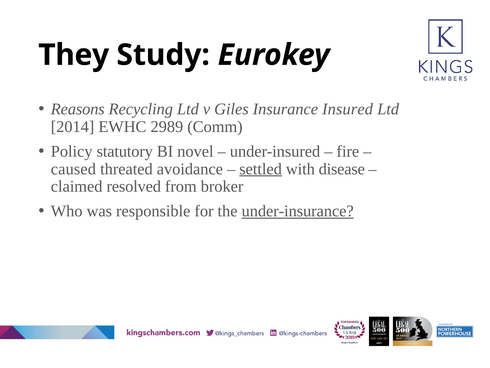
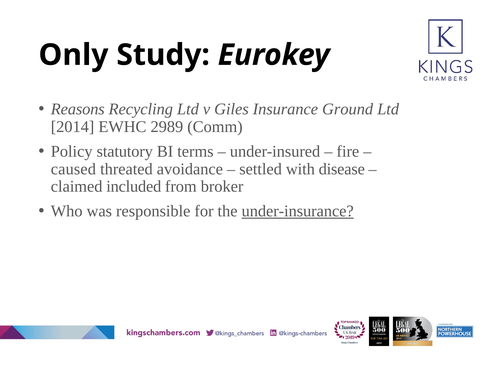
They: They -> Only
Insured: Insured -> Ground
novel: novel -> terms
settled underline: present -> none
resolved: resolved -> included
